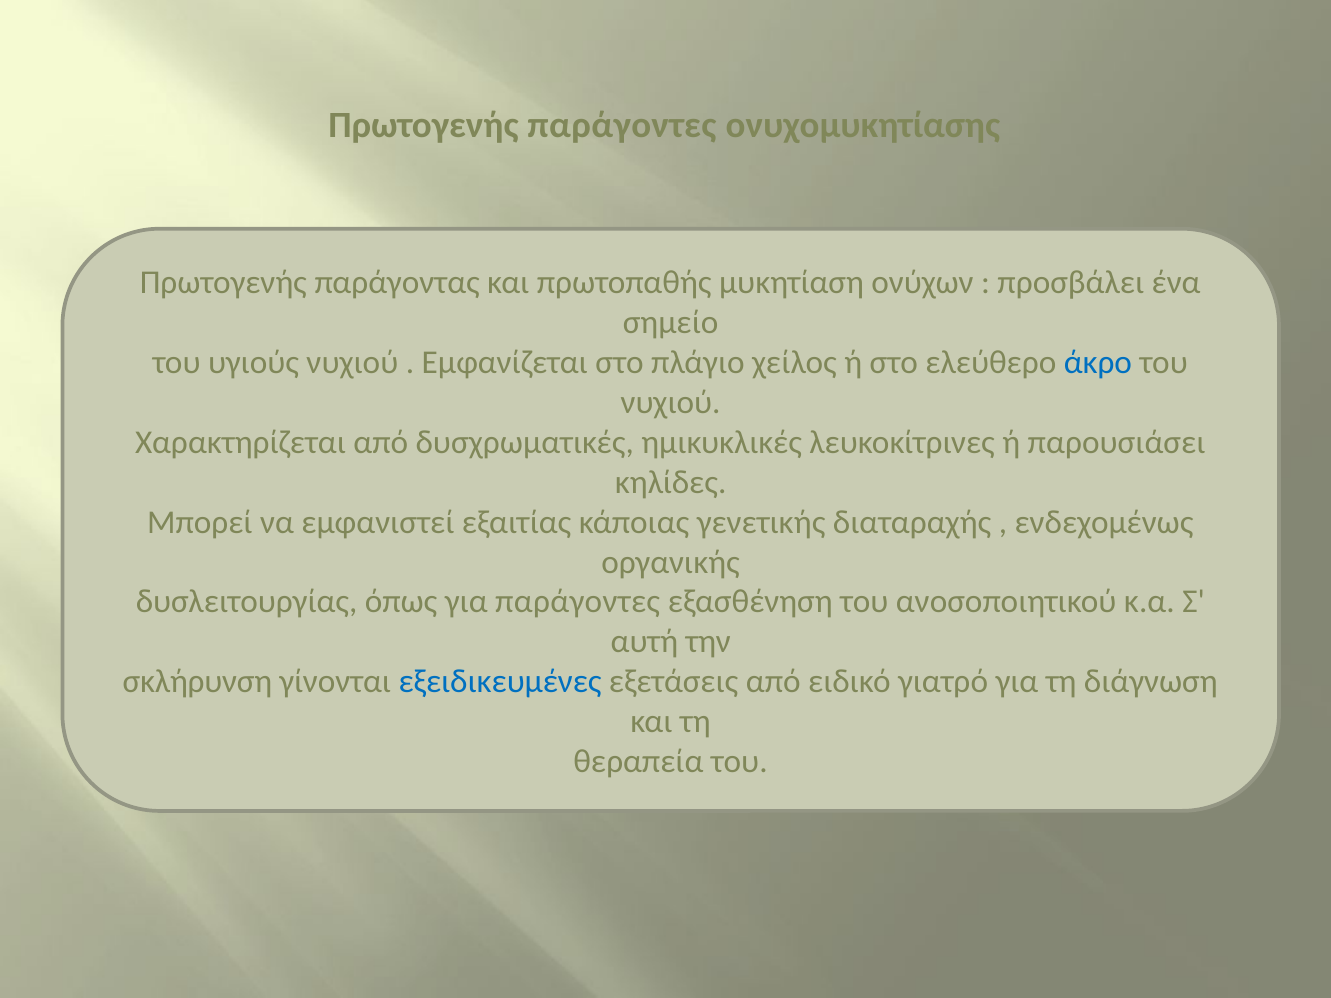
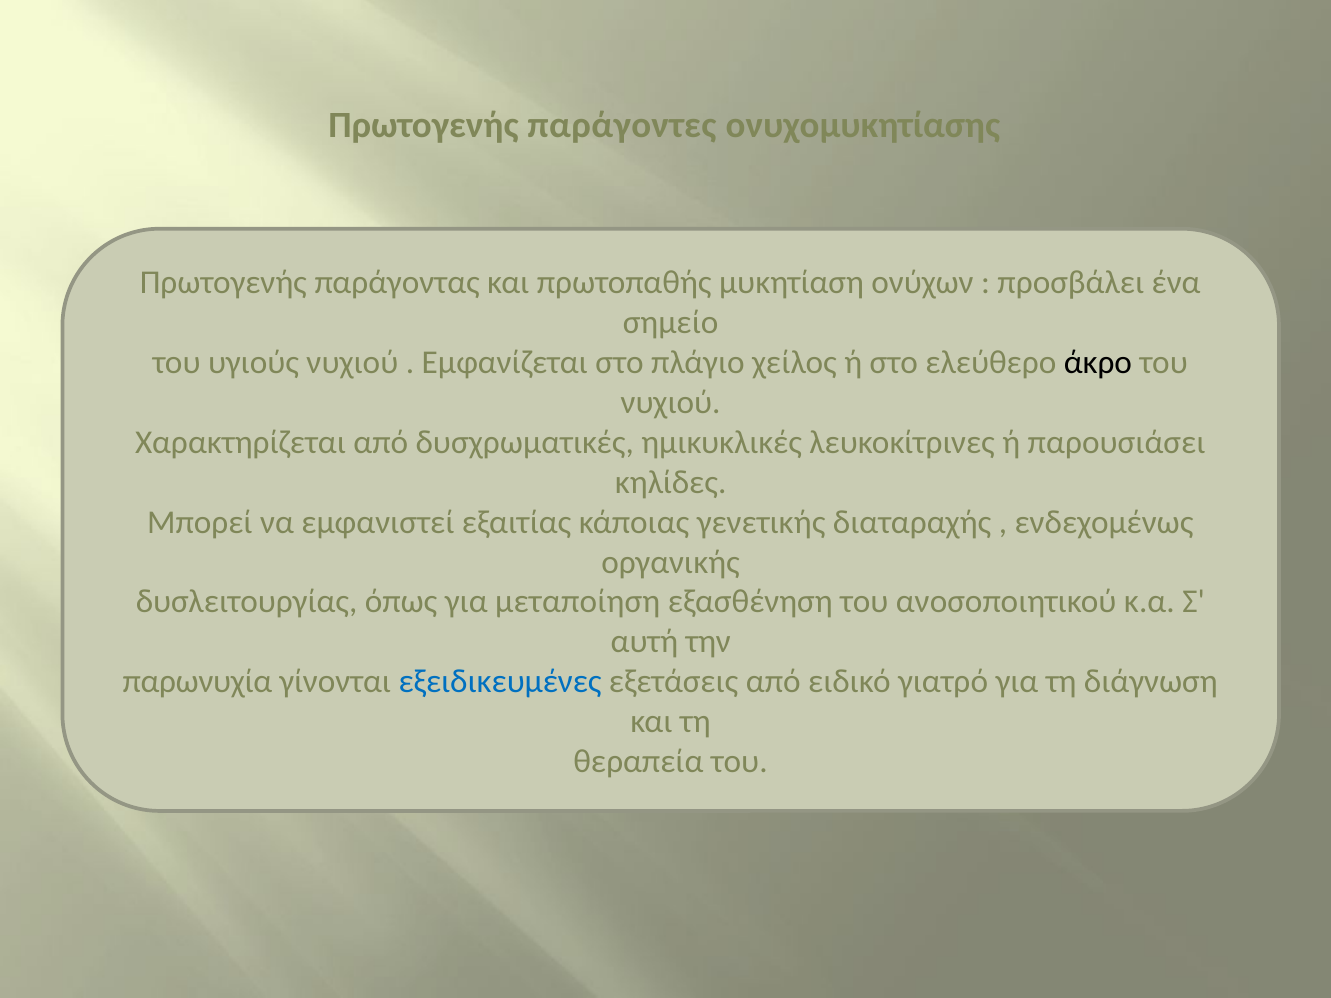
άκρο colour: blue -> black
για παράγοντες: παράγοντες -> μεταποίηση
σκλήρυνση: σκλήρυνση -> παρωνυχία
